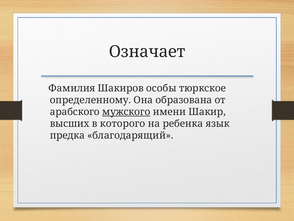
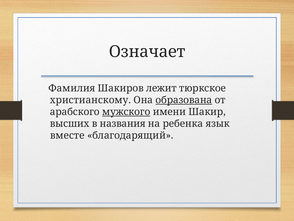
особы: особы -> лежит
определенному: определенному -> христианскому
образована underline: none -> present
которого: которого -> названия
предка: предка -> вместе
